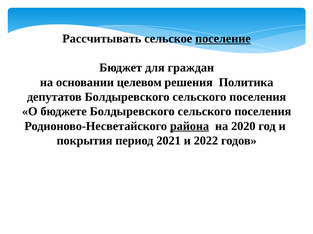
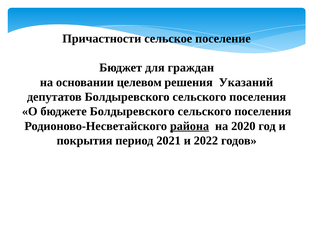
Рассчитывать: Рассчитывать -> Причастности
поселение underline: present -> none
Политика: Политика -> Указаний
